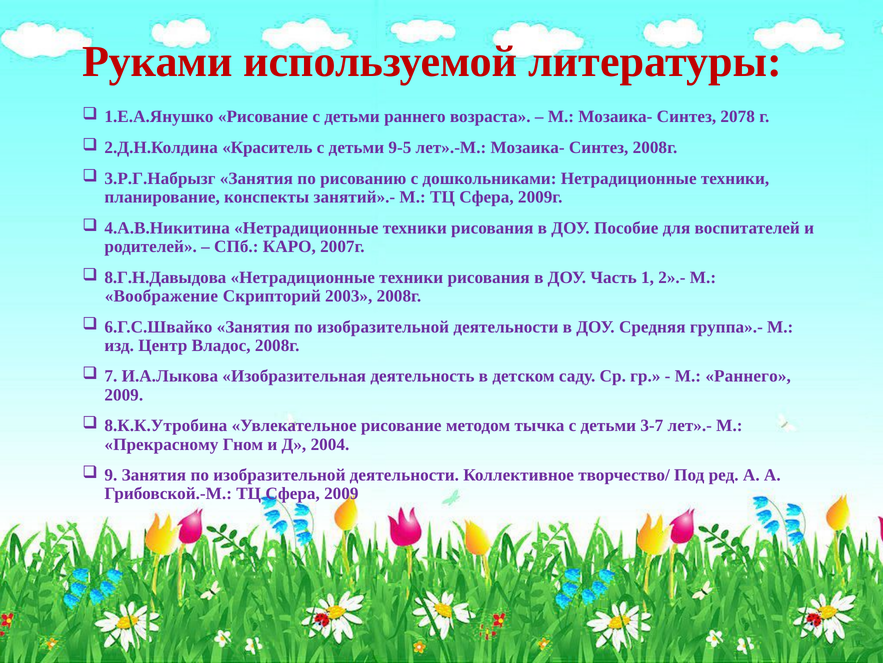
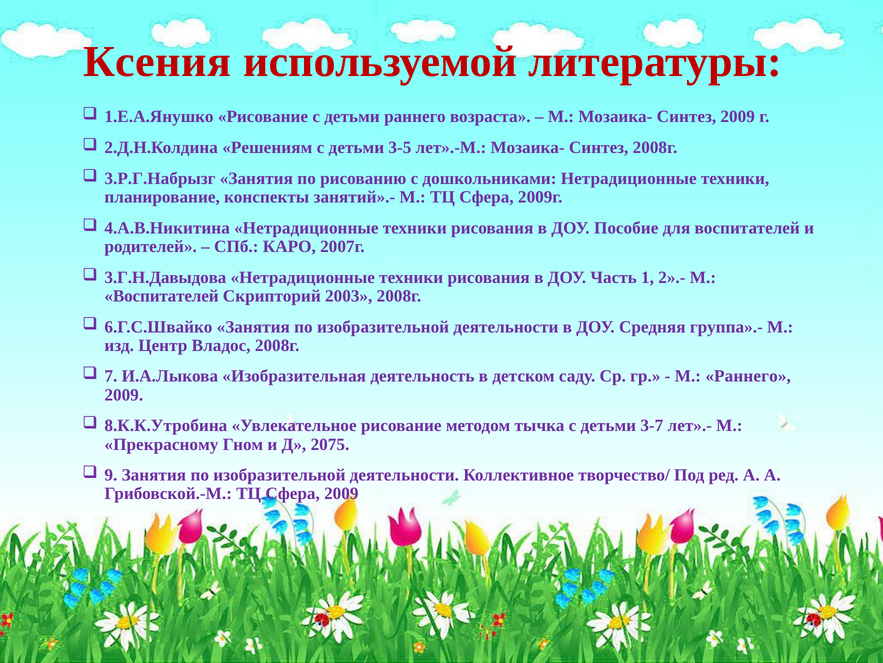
Руками: Руками -> Ксения
Синтез 2078: 2078 -> 2009
Краситель: Краситель -> Решениям
9-5: 9-5 -> 3-5
8.Г.Н.Давыдова: 8.Г.Н.Давыдова -> 3.Г.Н.Давыдова
Воображение at (161, 296): Воображение -> Воспитателей
2004: 2004 -> 2075
